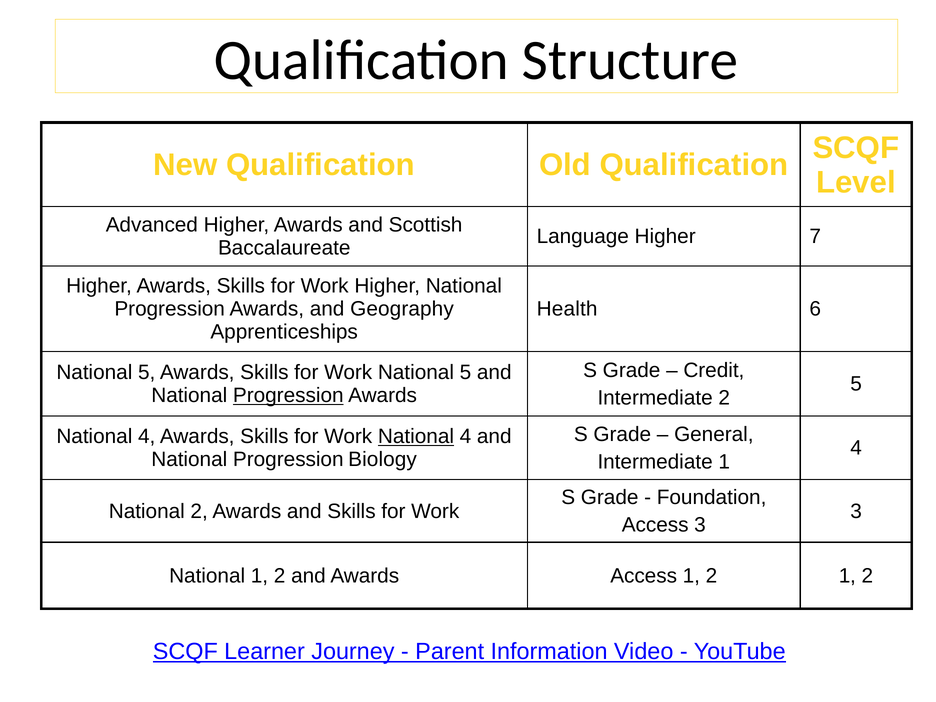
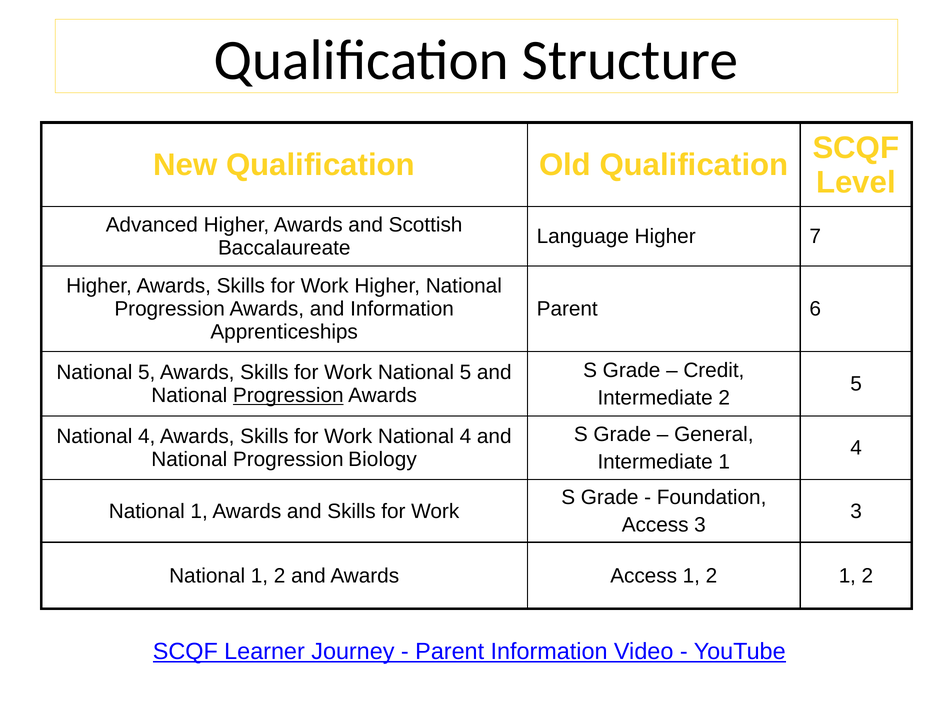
and Geography: Geography -> Information
Health at (567, 309): Health -> Parent
National at (416, 436) underline: present -> none
2 at (199, 511): 2 -> 1
